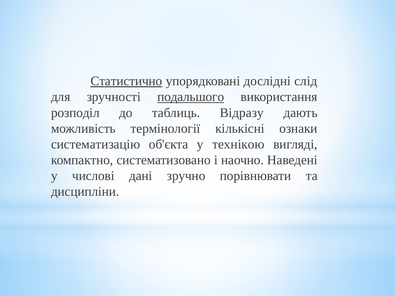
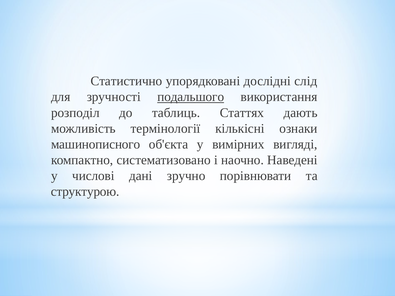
Статистично underline: present -> none
Відразу: Відразу -> Статтях
систематизацію: систематизацію -> машинописного
технікою: технікою -> вимірних
дисципліни: дисципліни -> структурою
